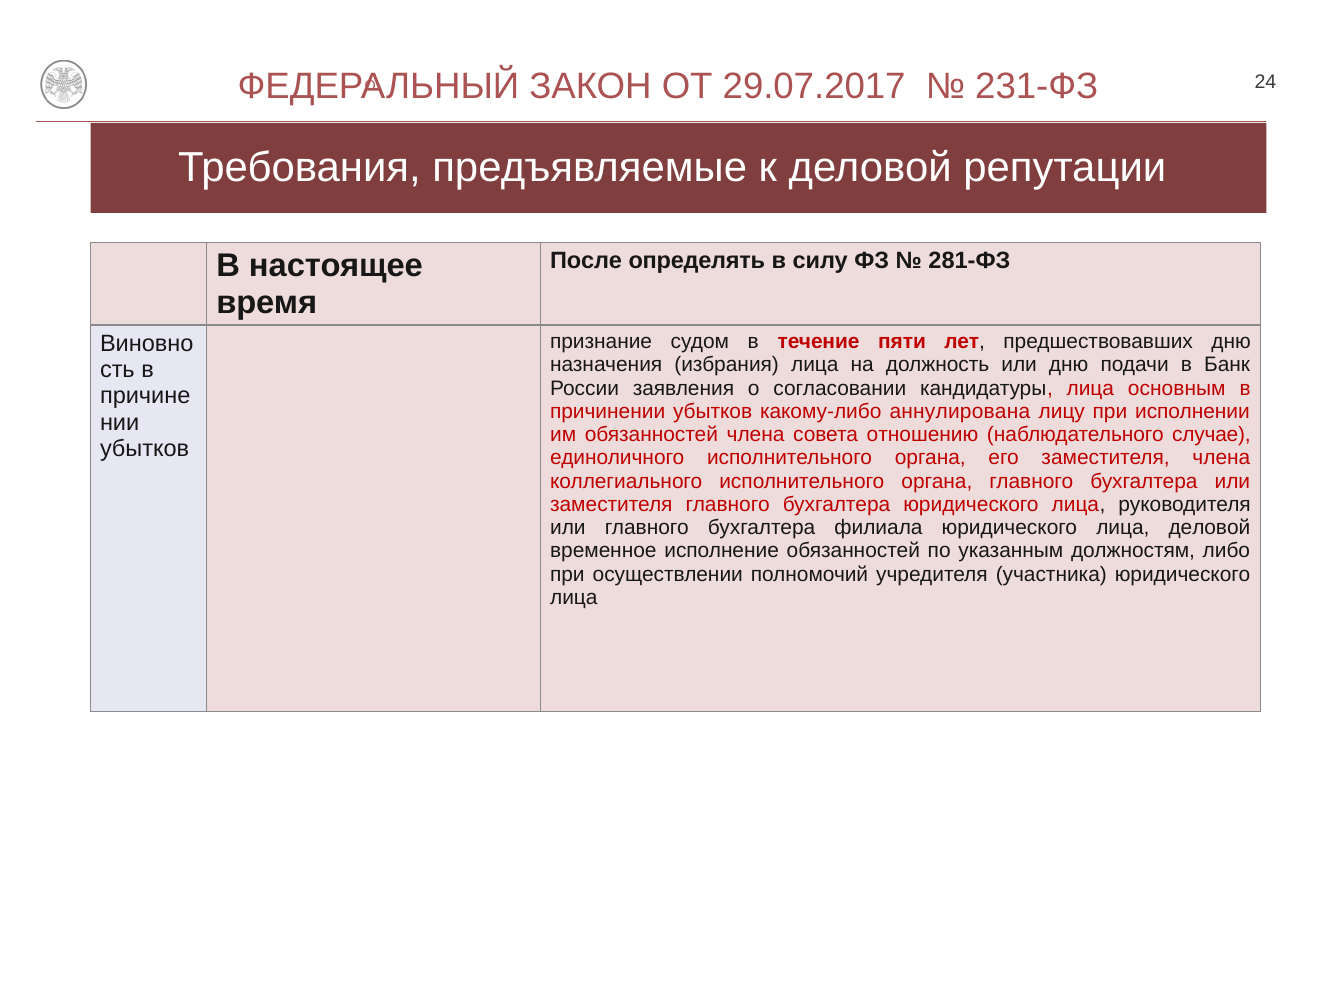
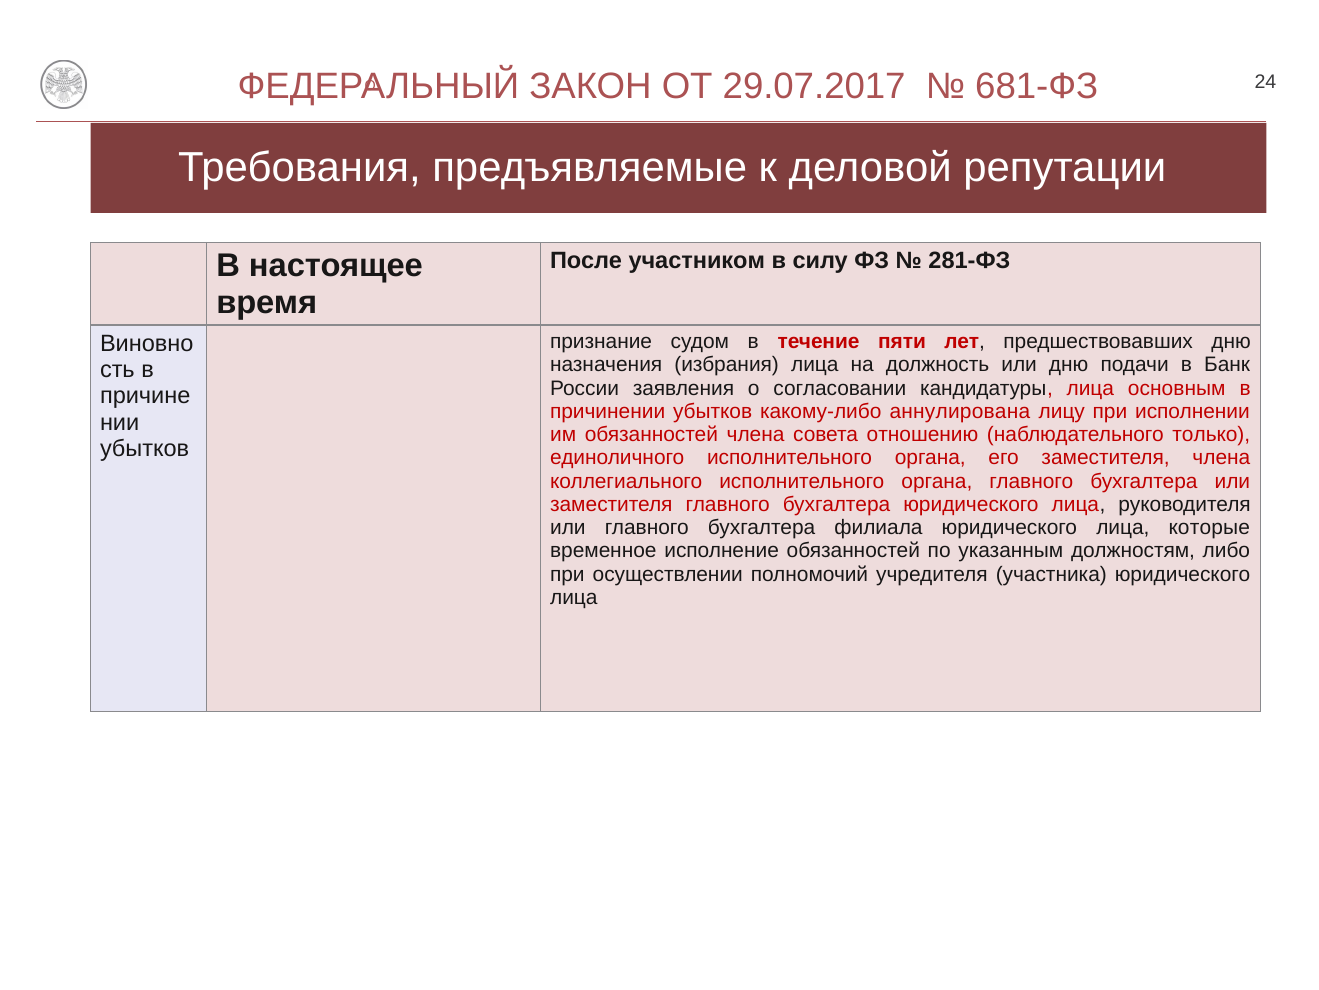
231-ФЗ: 231-ФЗ -> 681-ФЗ
определять: определять -> участником
случае: случае -> только
лица деловой: деловой -> которые
